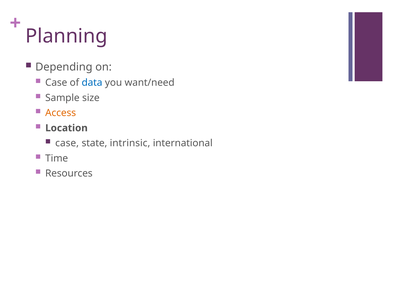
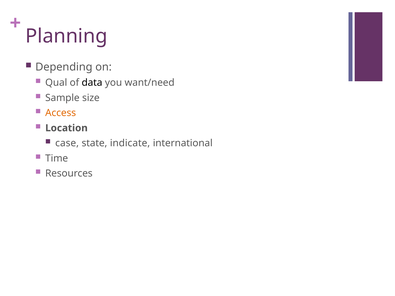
Case at (56, 83): Case -> Qual
data colour: blue -> black
intrinsic: intrinsic -> indicate
